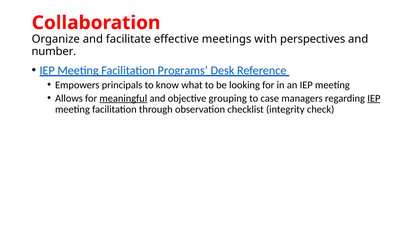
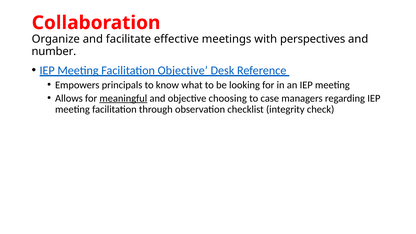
Facilitation Programs: Programs -> Objective
grouping: grouping -> choosing
IEP at (374, 98) underline: present -> none
